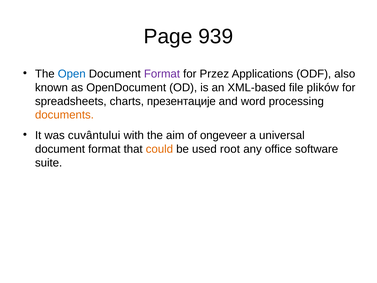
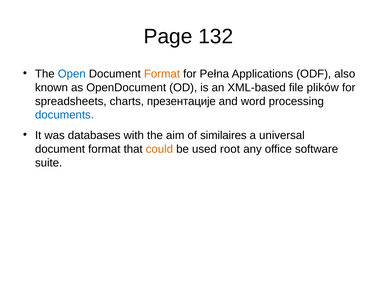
939: 939 -> 132
Format at (162, 74) colour: purple -> orange
Przez: Przez -> Pełna
documents colour: orange -> blue
cuvântului: cuvântului -> databases
ongeveer: ongeveer -> similaires
